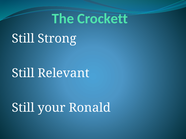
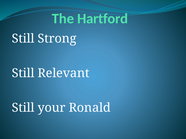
Crockett: Crockett -> Hartford
